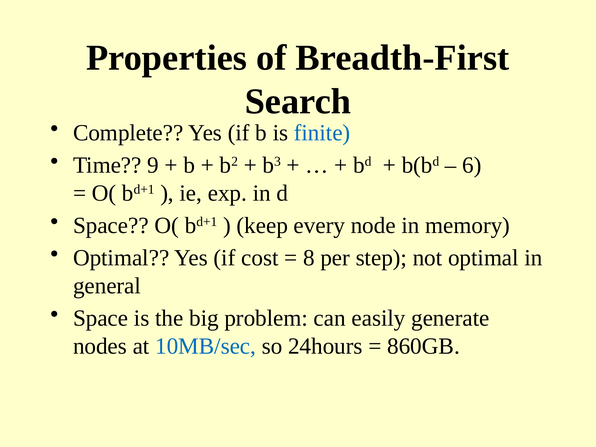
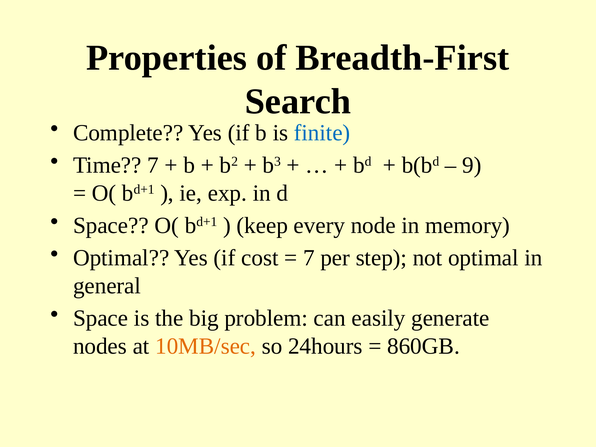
Time 9: 9 -> 7
6: 6 -> 9
8 at (309, 258): 8 -> 7
10MB/sec colour: blue -> orange
